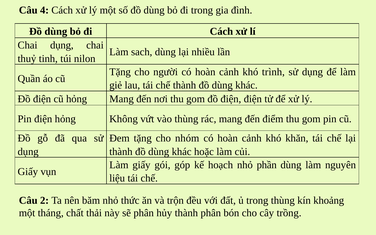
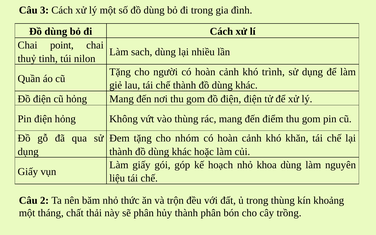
4: 4 -> 3
Chai dụng: dụng -> point
phần: phần -> khoa
